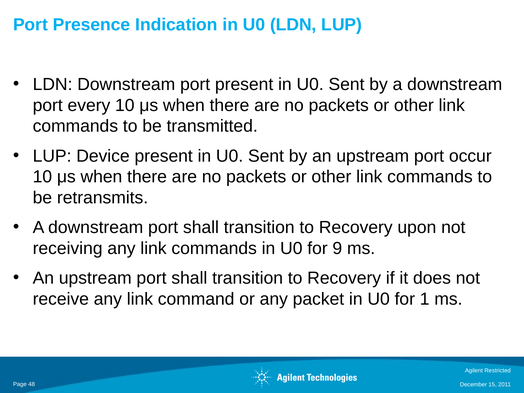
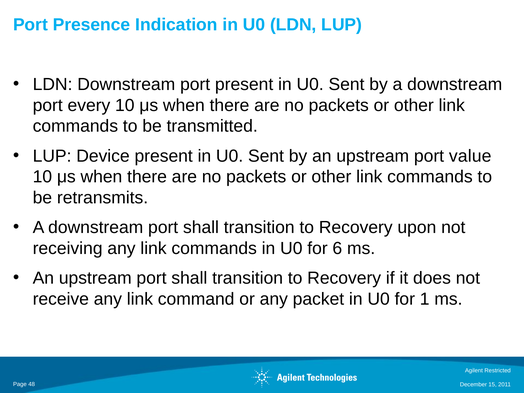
occur: occur -> value
9: 9 -> 6
